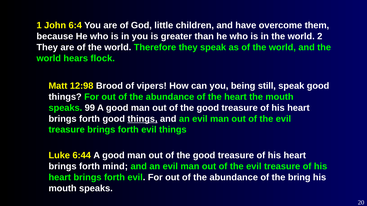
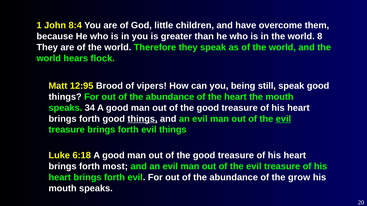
6:4: 6:4 -> 8:4
2: 2 -> 8
12:98: 12:98 -> 12:95
99: 99 -> 34
evil at (283, 119) underline: none -> present
6:44: 6:44 -> 6:18
mind: mind -> most
bring: bring -> grow
